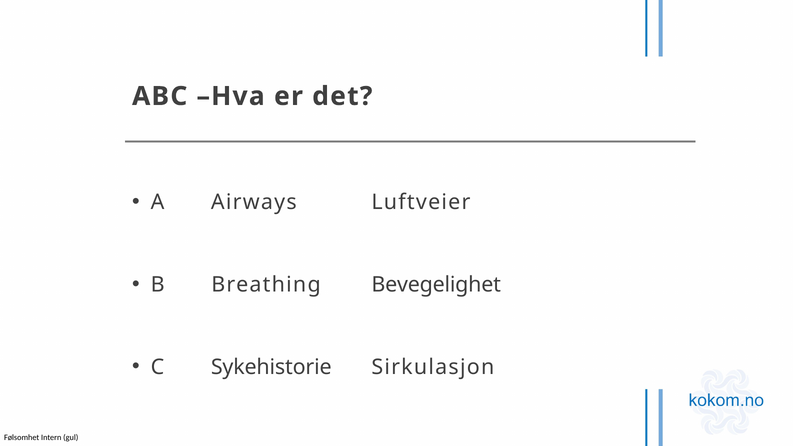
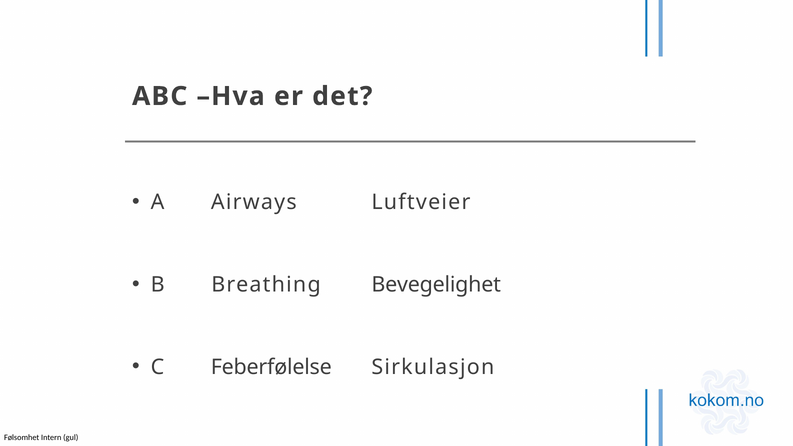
Sykehistorie: Sykehistorie -> Feberfølelse
